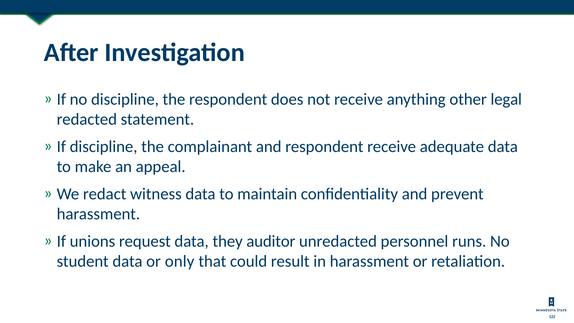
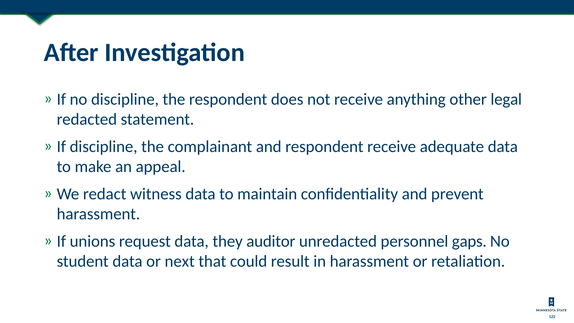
runs: runs -> gaps
only: only -> next
